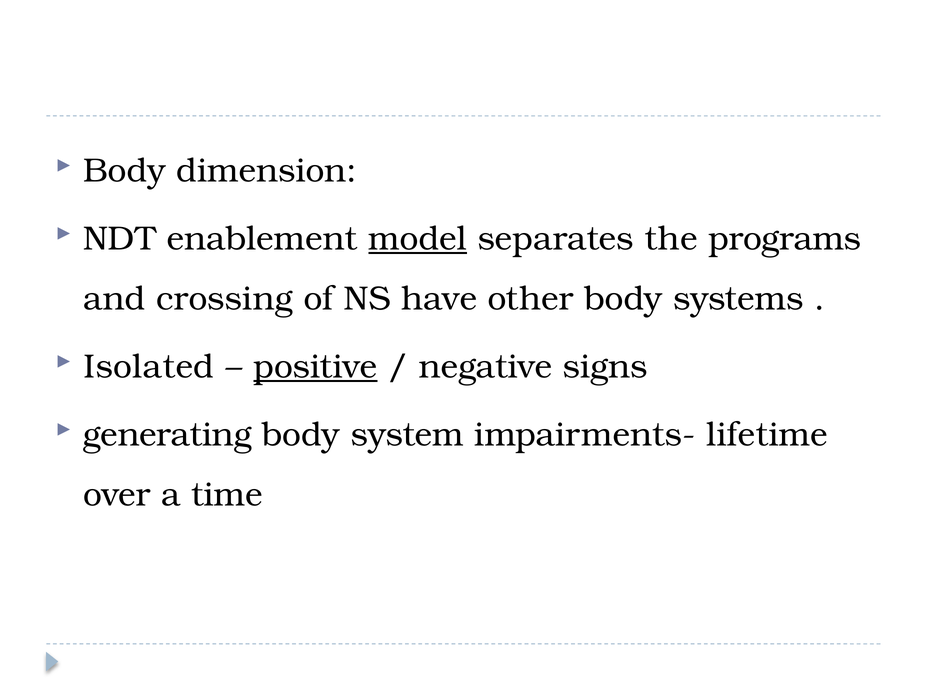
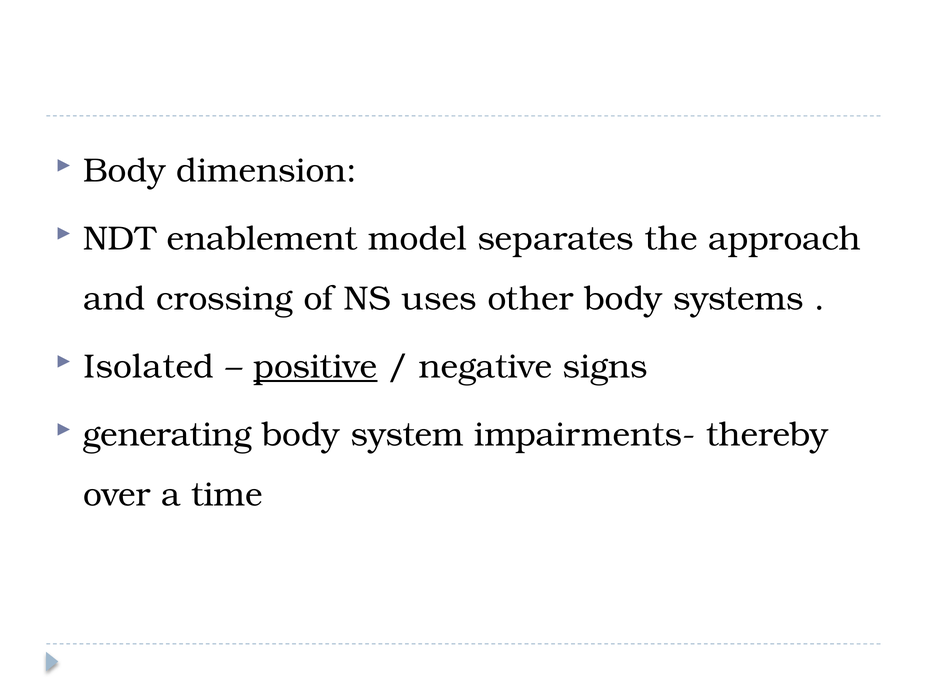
model underline: present -> none
programs: programs -> approach
have: have -> uses
lifetime: lifetime -> thereby
